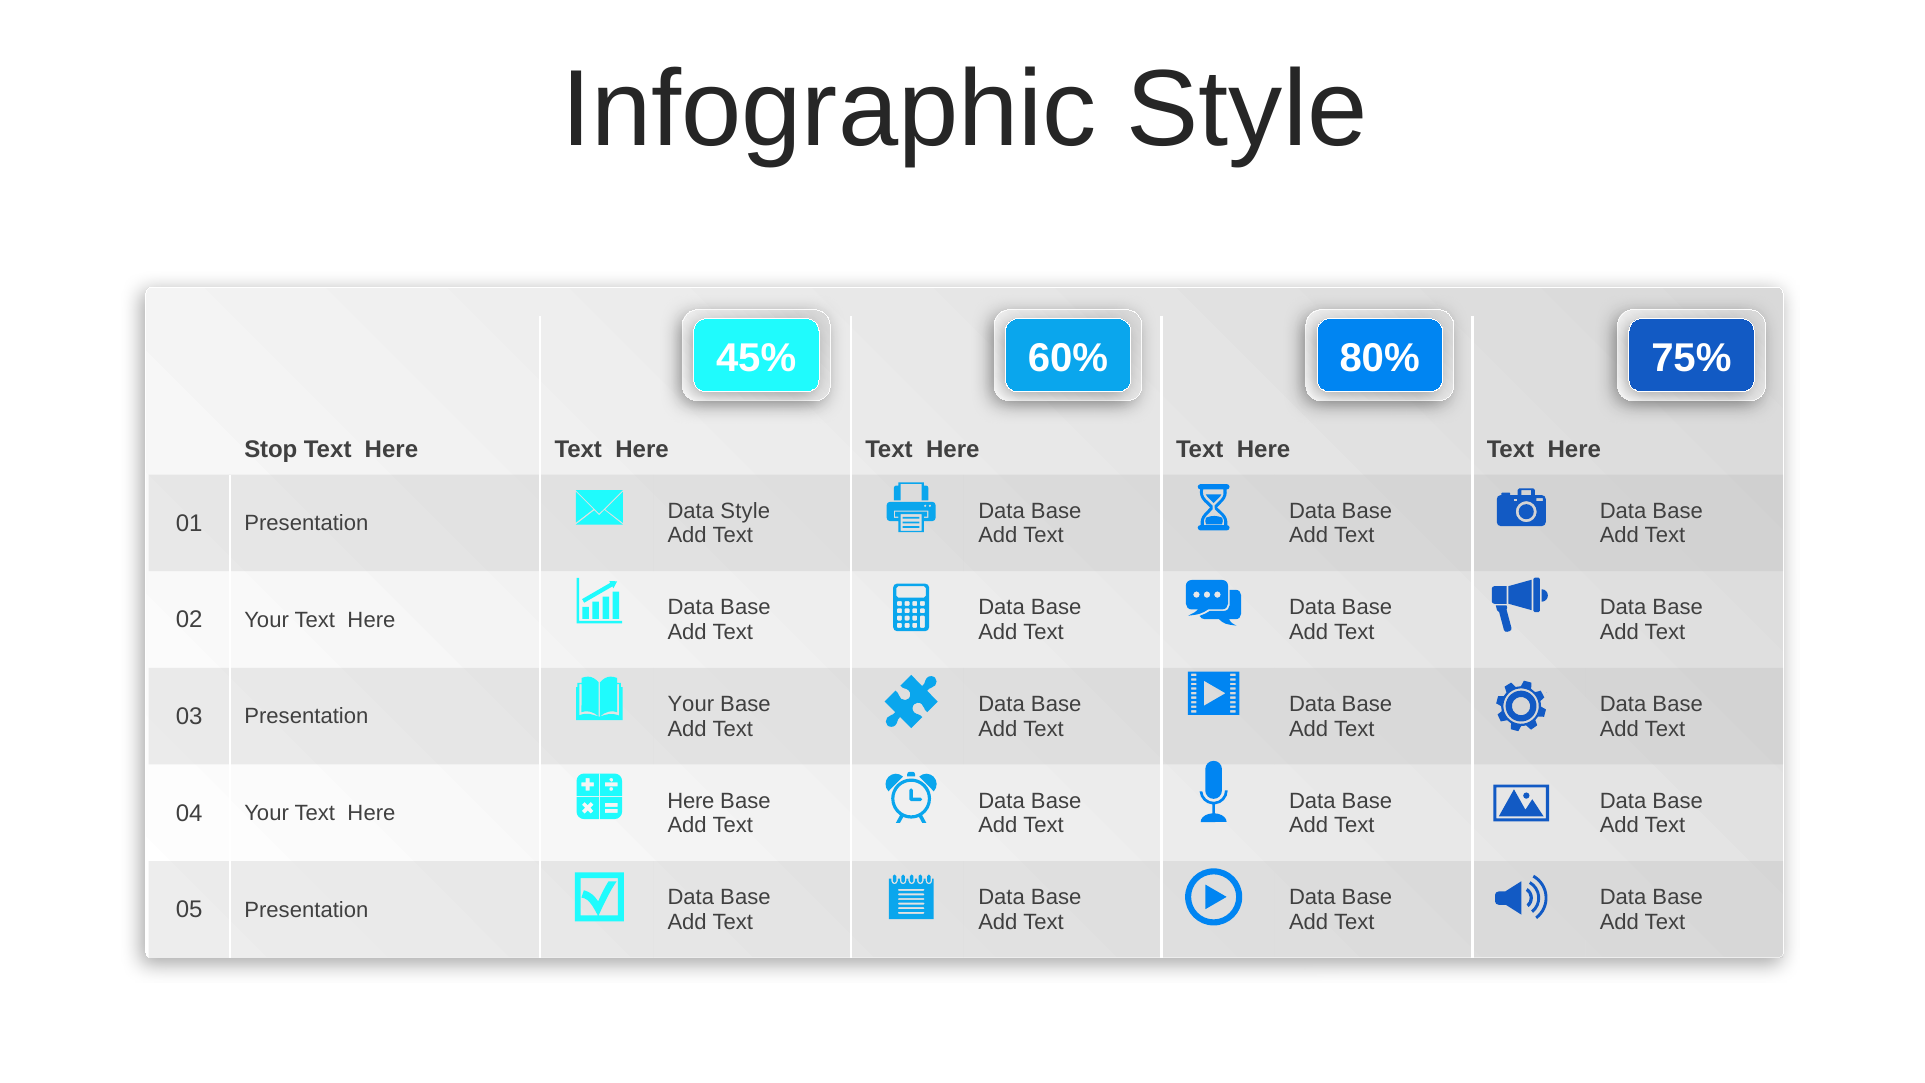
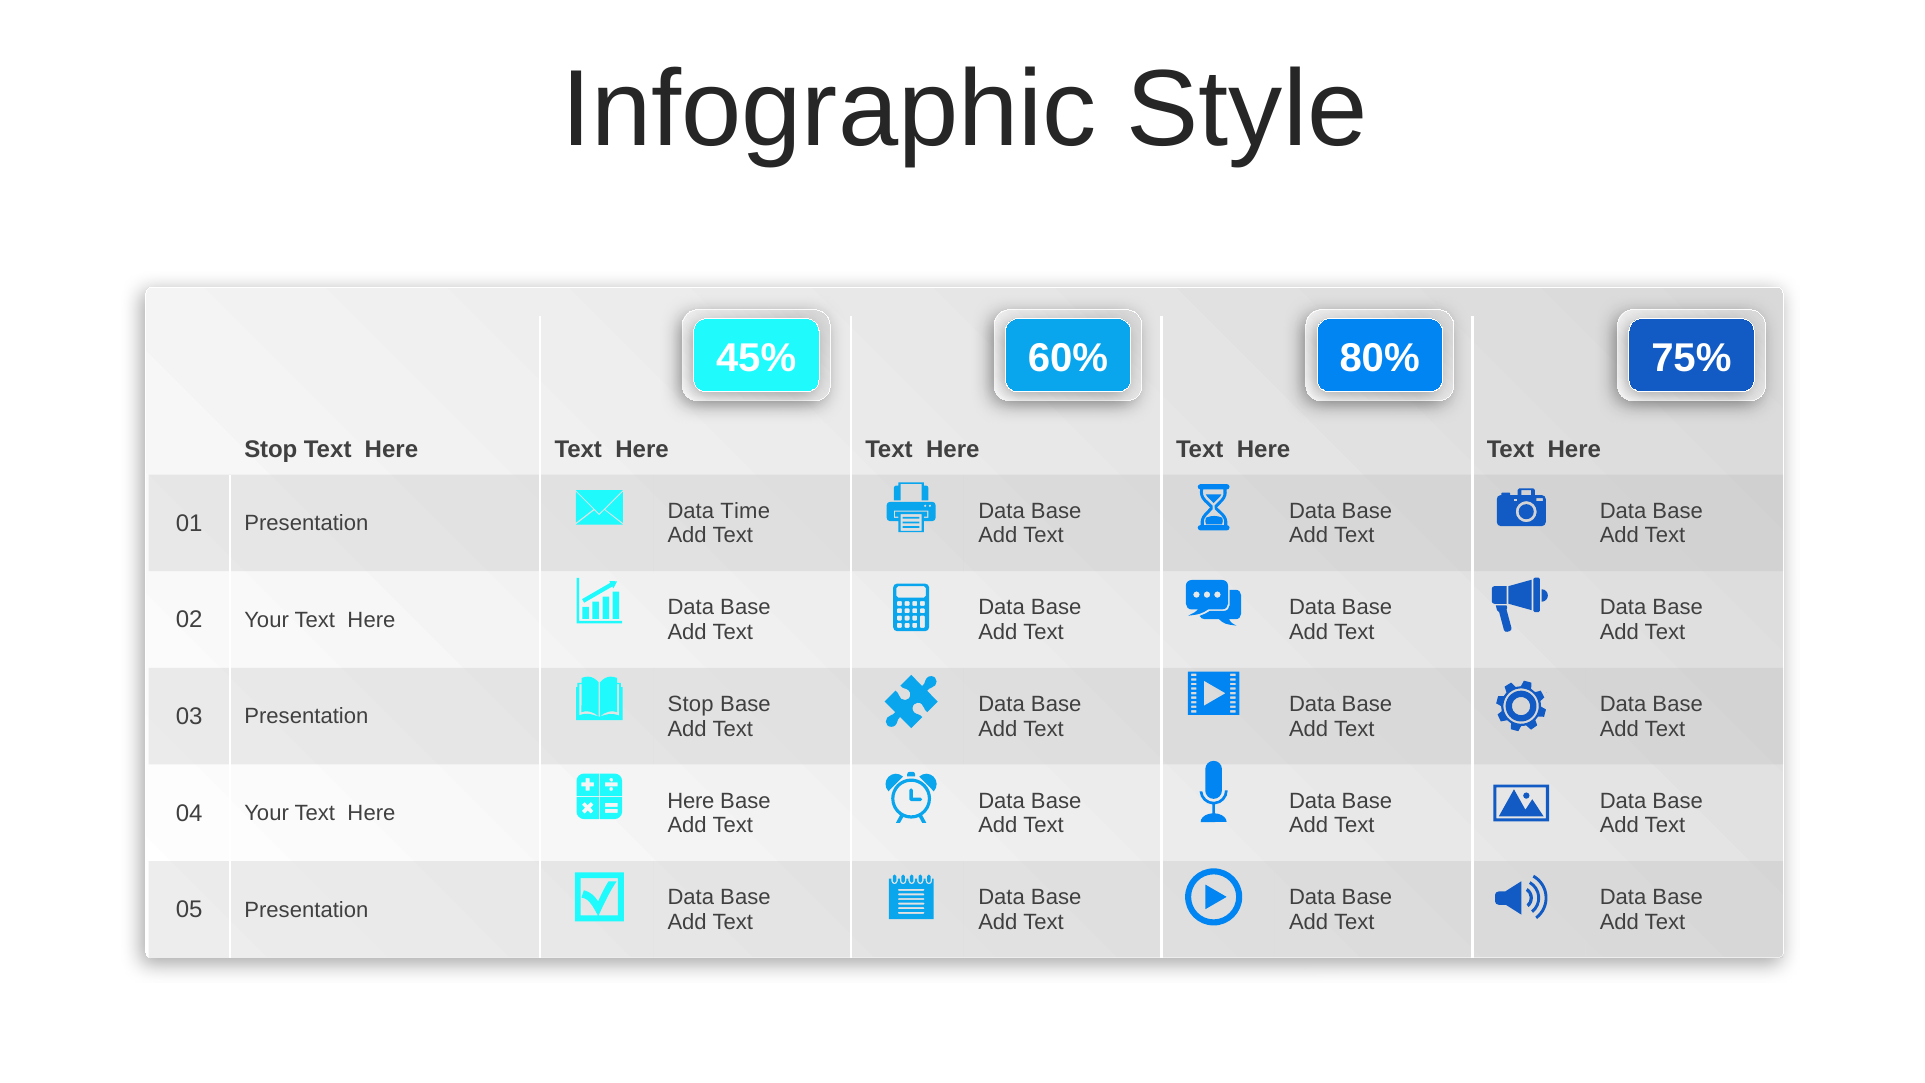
Data Style: Style -> Time
Your at (691, 704): Your -> Stop
